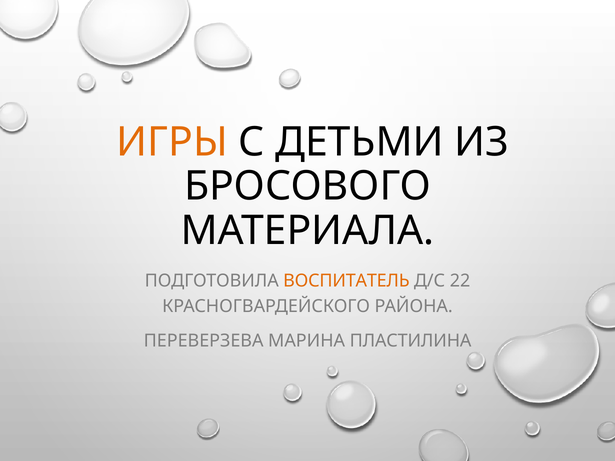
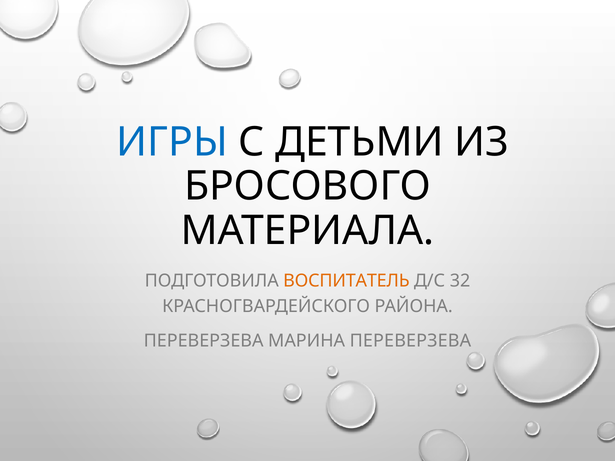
ИГРЫ colour: orange -> blue
22: 22 -> 32
МАРИНА ПЛАСТИЛИНА: ПЛАСТИЛИНА -> ПЕРЕВЕРЗЕВА
